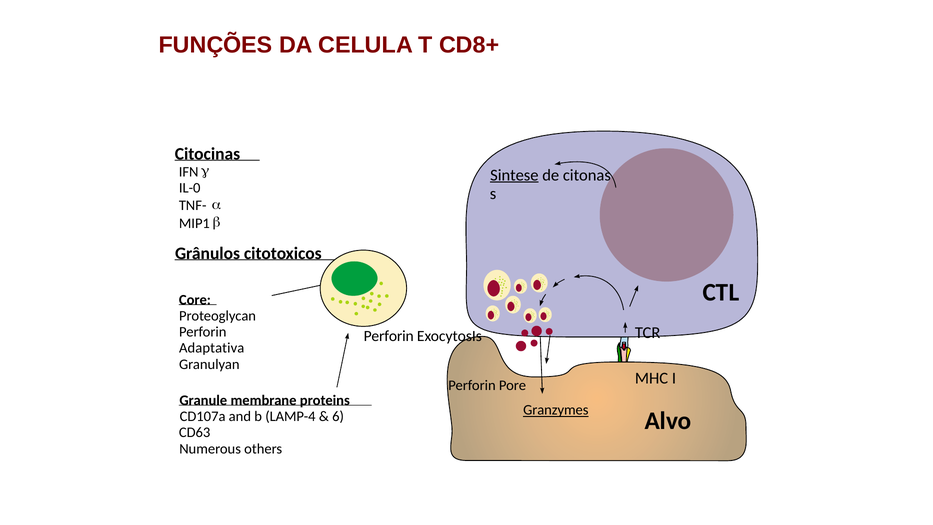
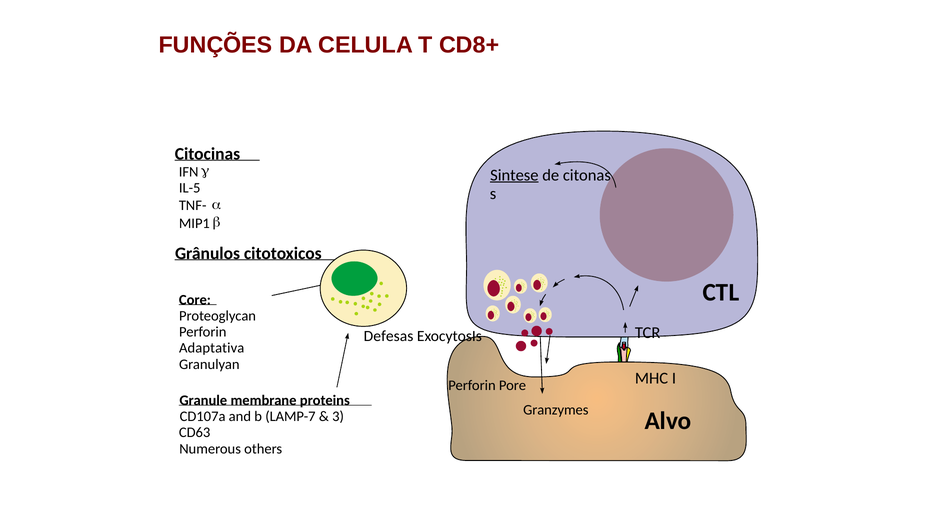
IL-0: IL-0 -> IL-5
Perforin at (389, 336): Perforin -> Defesas
Granzymes underline: present -> none
LAMP-4: LAMP-4 -> LAMP-7
6: 6 -> 3
